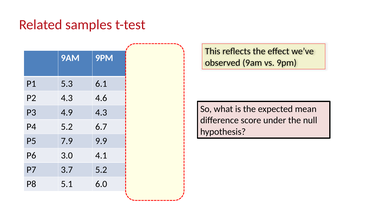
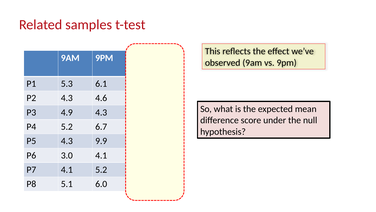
P5 7.9: 7.9 -> 4.3
P7 3.7: 3.7 -> 4.1
